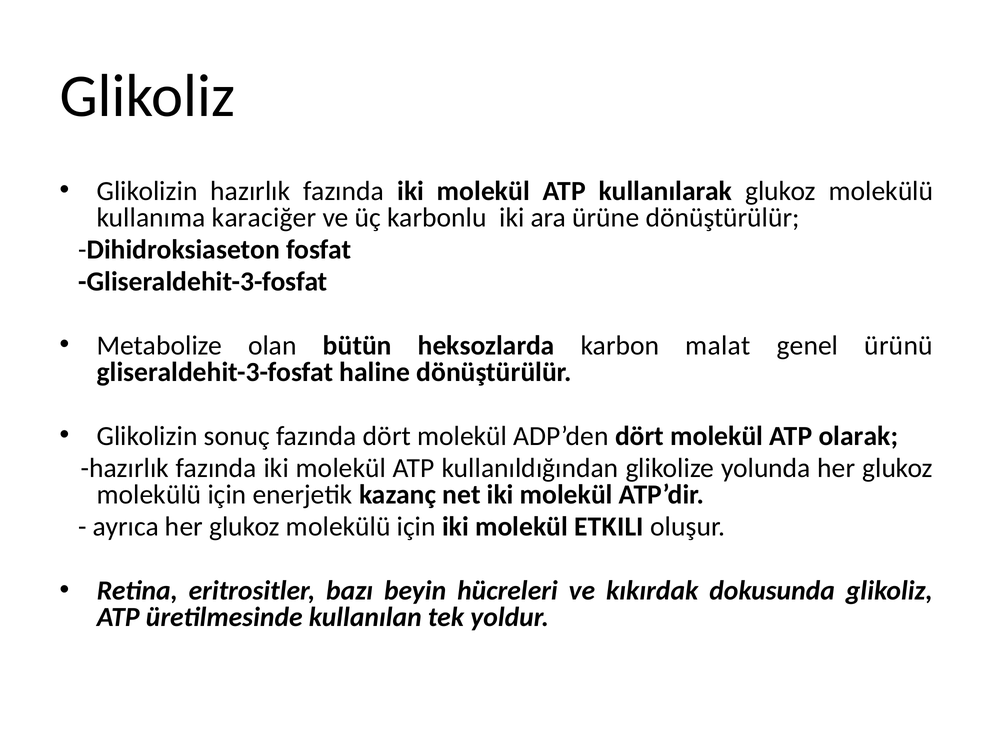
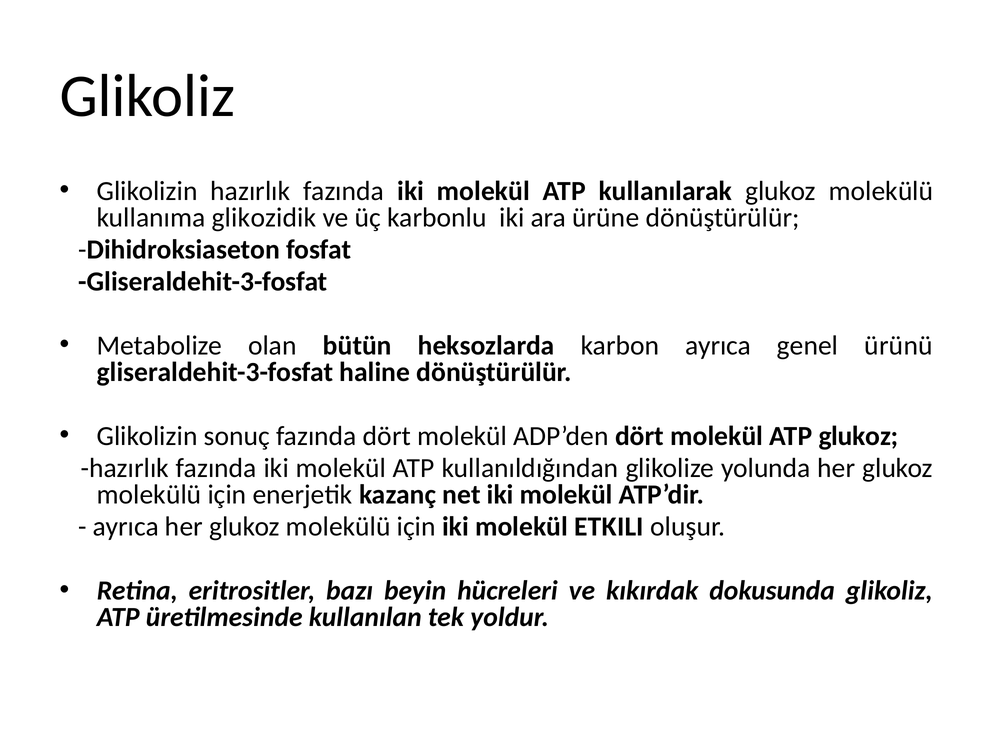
karaciğer: karaciğer -> glikozidik
karbon malat: malat -> ayrıca
ATP olarak: olarak -> glukoz
